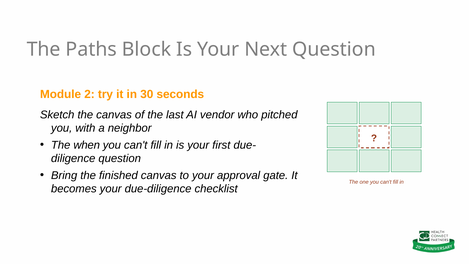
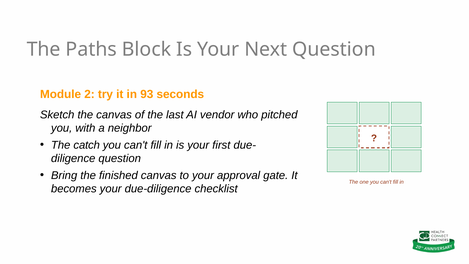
30: 30 -> 93
when: when -> catch
